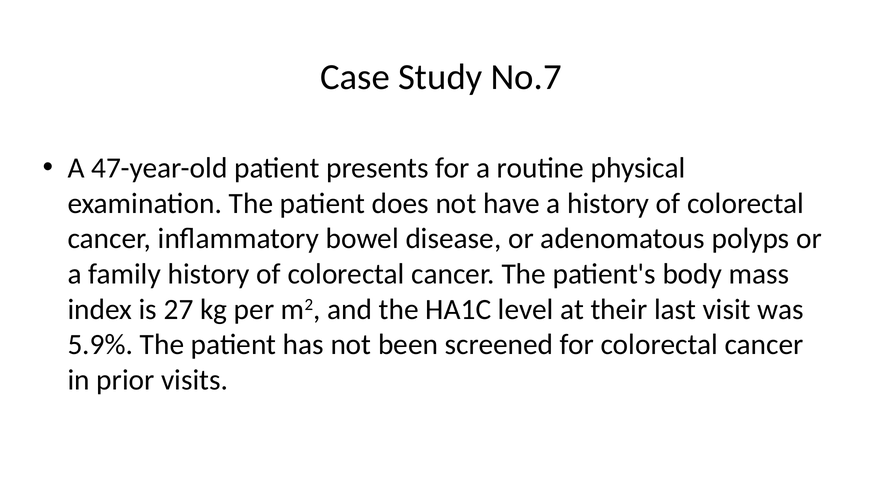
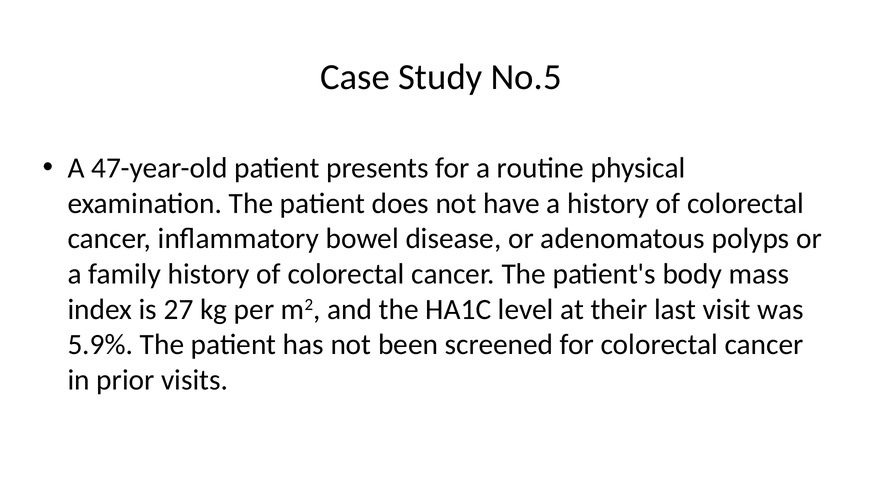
No.7: No.7 -> No.5
